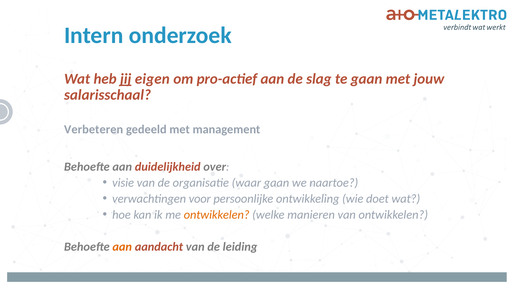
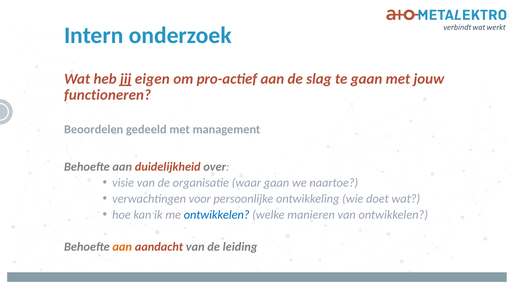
salarisschaal: salarisschaal -> functioneren
Verbeteren: Verbeteren -> Beoordelen
ontwikkelen at (217, 215) colour: orange -> blue
